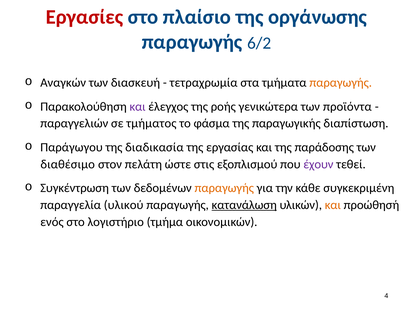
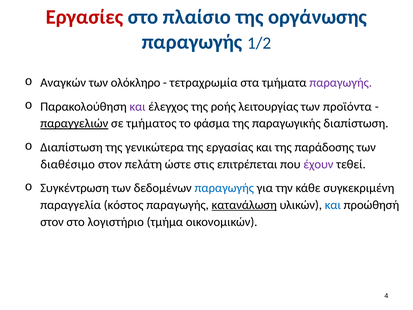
6/2: 6/2 -> 1/2
διασκευή: διασκευή -> ολόκληρο
παραγωγής at (341, 83) colour: orange -> purple
γενικώτερα: γενικώτερα -> λειτουργίας
παραγγελιών underline: none -> present
Παράγωγου at (71, 147): Παράγωγου -> Διαπίστωση
διαδικασία: διαδικασία -> γενικώτερα
εξοπλισμού: εξοπλισμού -> επιτρέπεται
παραγωγής at (224, 188) colour: orange -> blue
υλικού: υλικού -> κόστος
και at (333, 205) colour: orange -> blue
ενός at (52, 222): ενός -> στον
